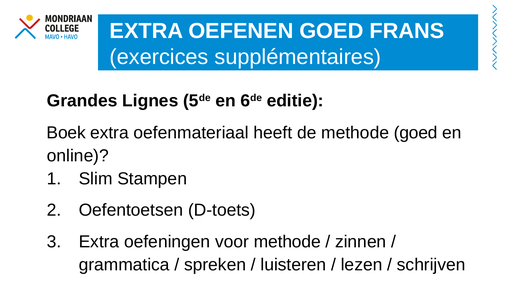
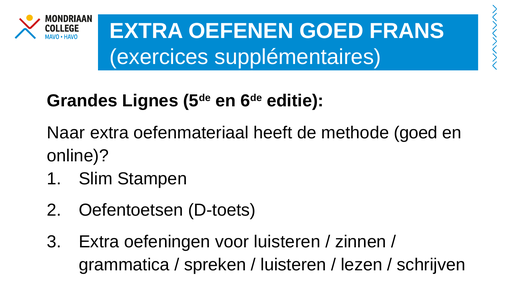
Boek: Boek -> Naar
voor methode: methode -> luisteren
